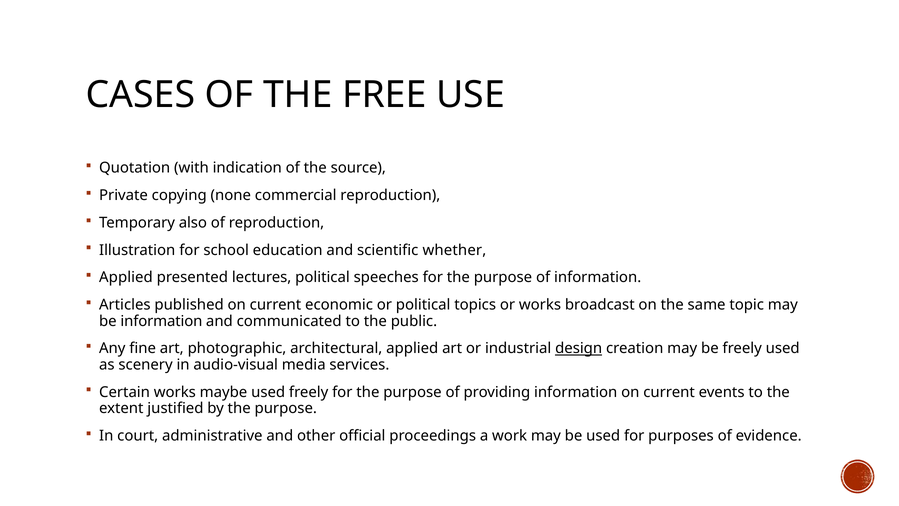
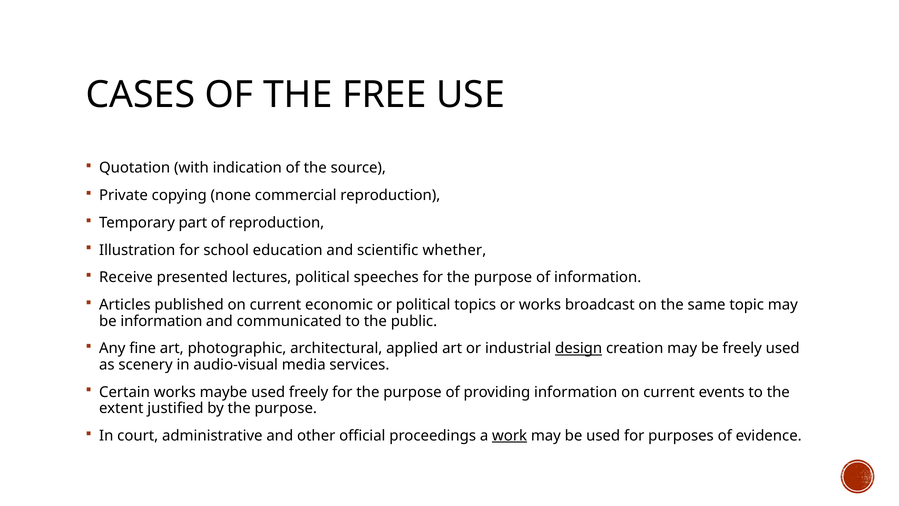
also: also -> part
Applied at (126, 277): Applied -> Receive
work underline: none -> present
